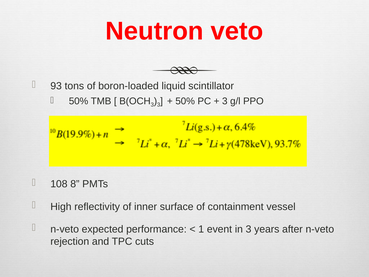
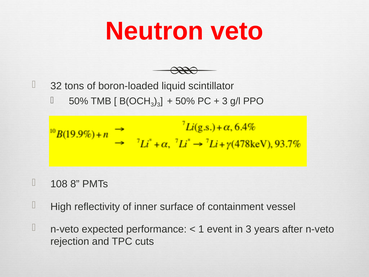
93: 93 -> 32
